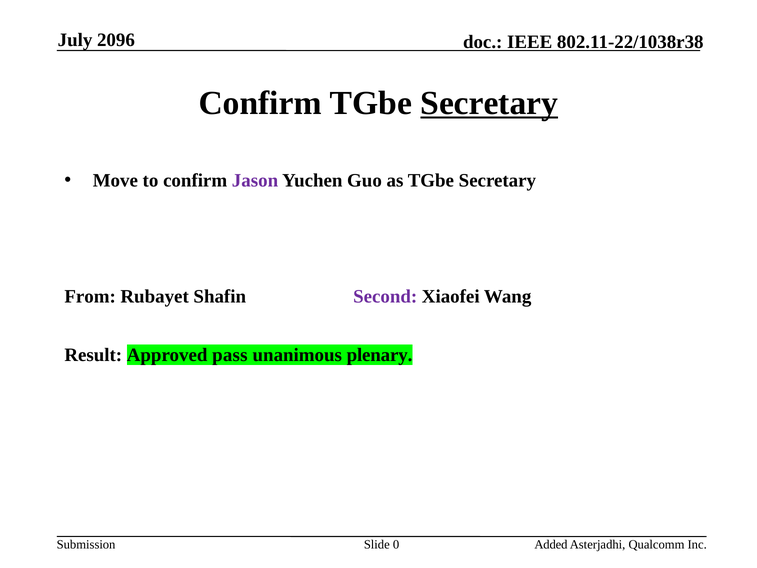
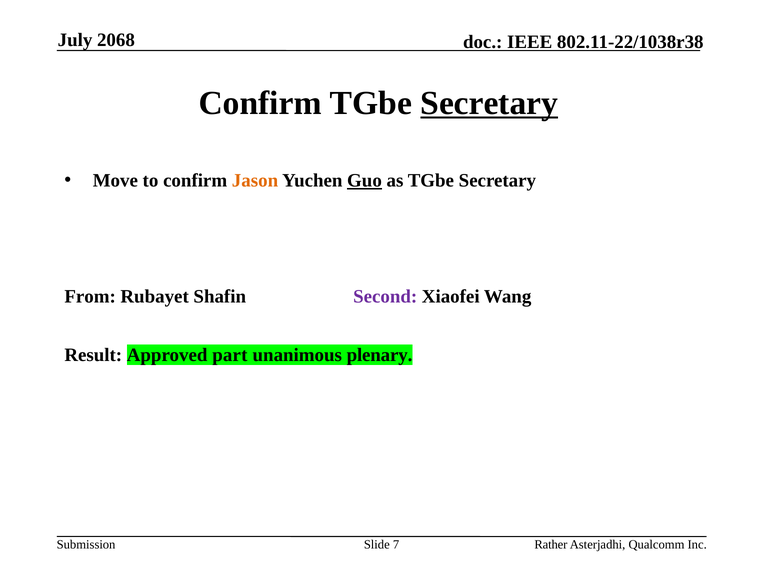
2096: 2096 -> 2068
Jason colour: purple -> orange
Guo underline: none -> present
pass: pass -> part
0: 0 -> 7
Added: Added -> Rather
